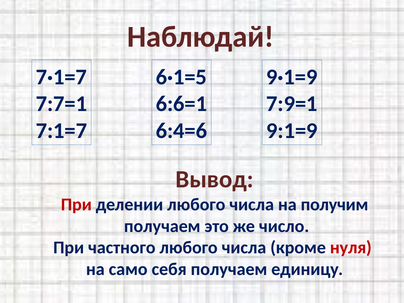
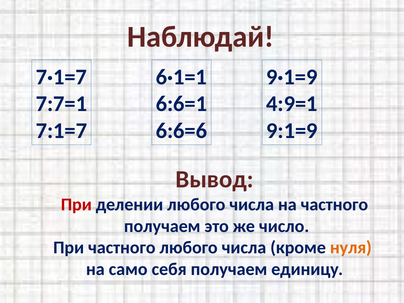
6·1=5: 6·1=5 -> 6·1=1
7:9=1: 7:9=1 -> 4:9=1
6:4=6: 6:4=6 -> 6:6=6
на получим: получим -> частного
нуля colour: red -> orange
